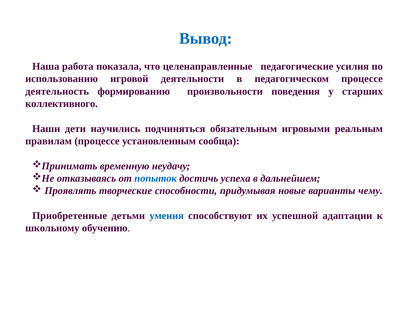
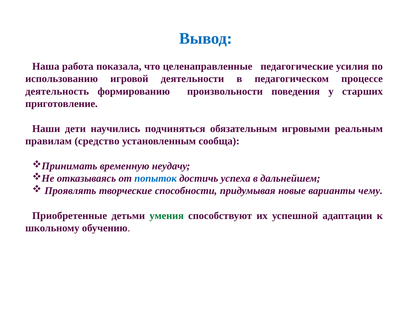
коллективного: коллективного -> приготовление
правилам процессе: процессе -> средство
умения colour: blue -> green
